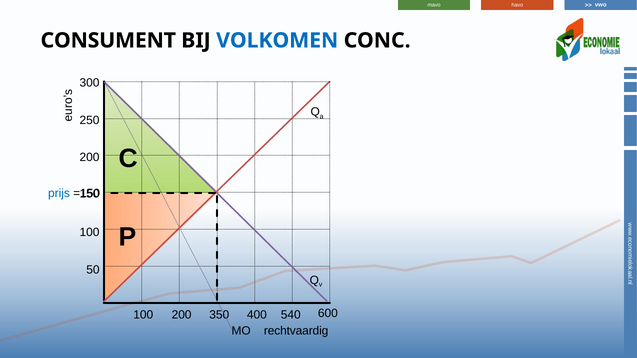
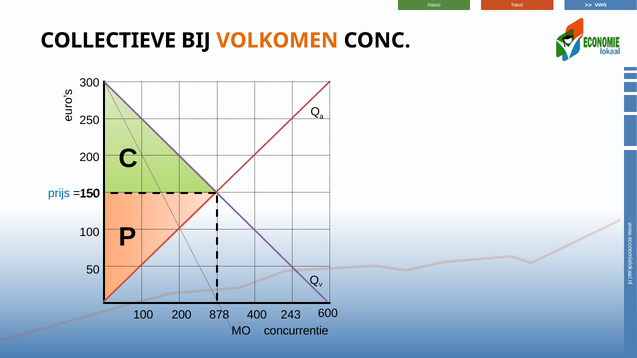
CONSUMENT: CONSUMENT -> COLLECTIEVE
VOLKOMEN colour: blue -> orange
350: 350 -> 878
540: 540 -> 243
rechtvaardig: rechtvaardig -> concurrentie
